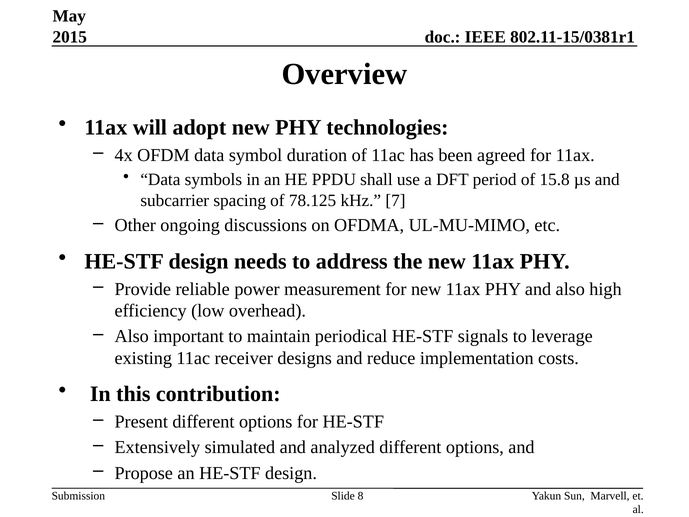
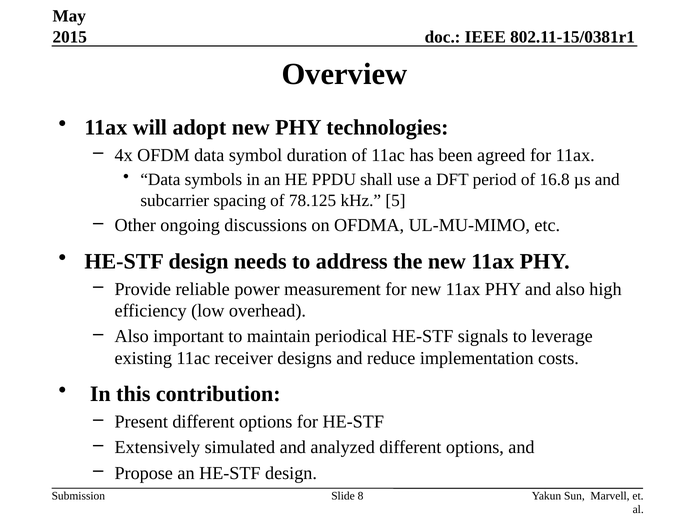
15.8: 15.8 -> 16.8
7: 7 -> 5
